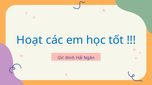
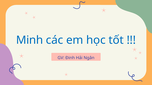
Hoạt: Hoạt -> Minh
